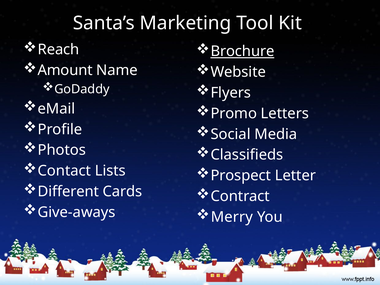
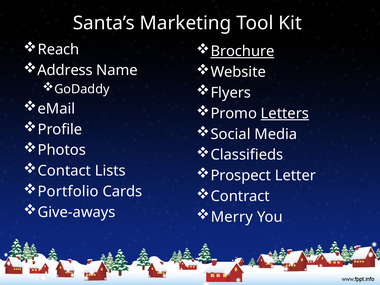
Amount: Amount -> Address
Letters underline: none -> present
Different: Different -> Portfolio
